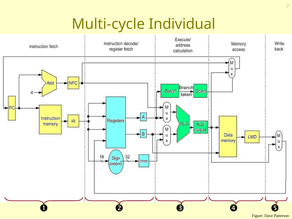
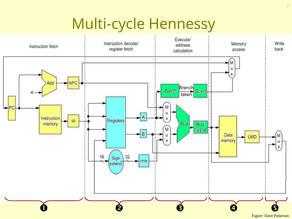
Individual: Individual -> Hennessy
